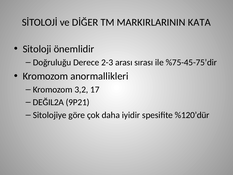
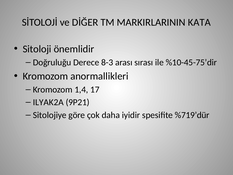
2-3: 2-3 -> 8-3
%75-45-75’dir: %75-45-75’dir -> %10-45-75’dir
3,2: 3,2 -> 1,4
DEĞIL2A: DEĞIL2A -> ILYAK2A
%120’dür: %120’dür -> %719’dür
